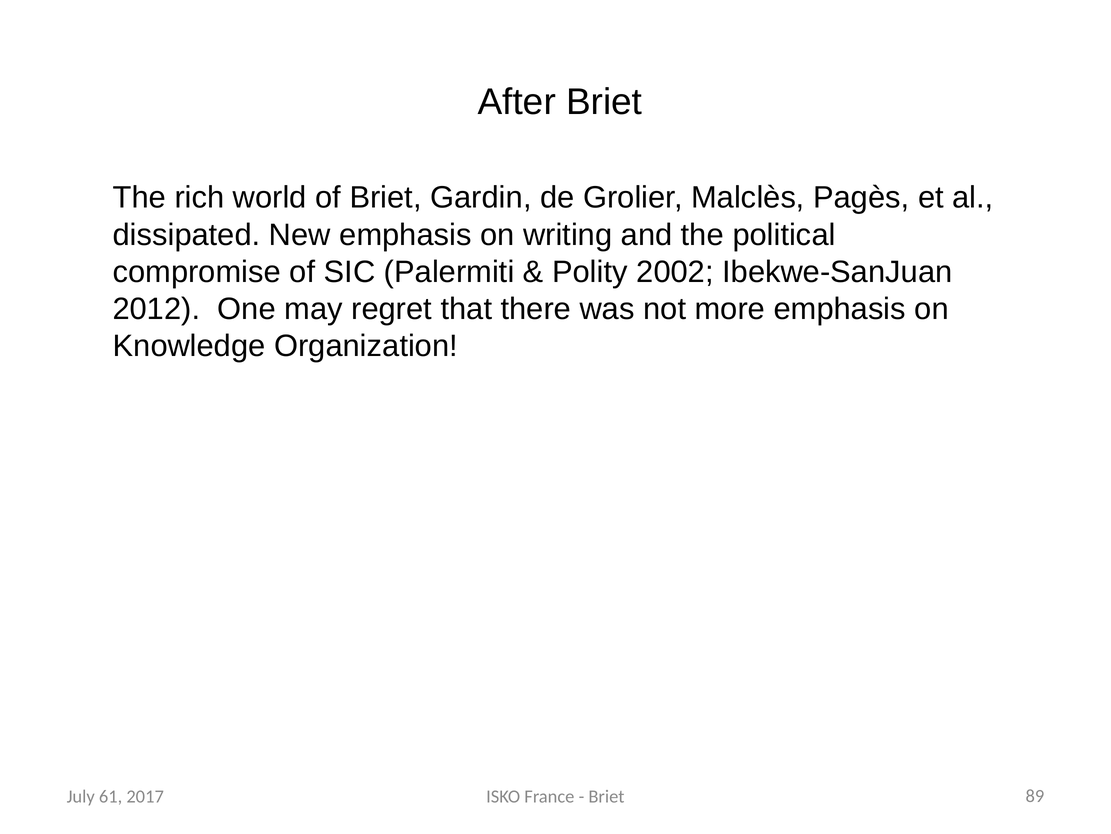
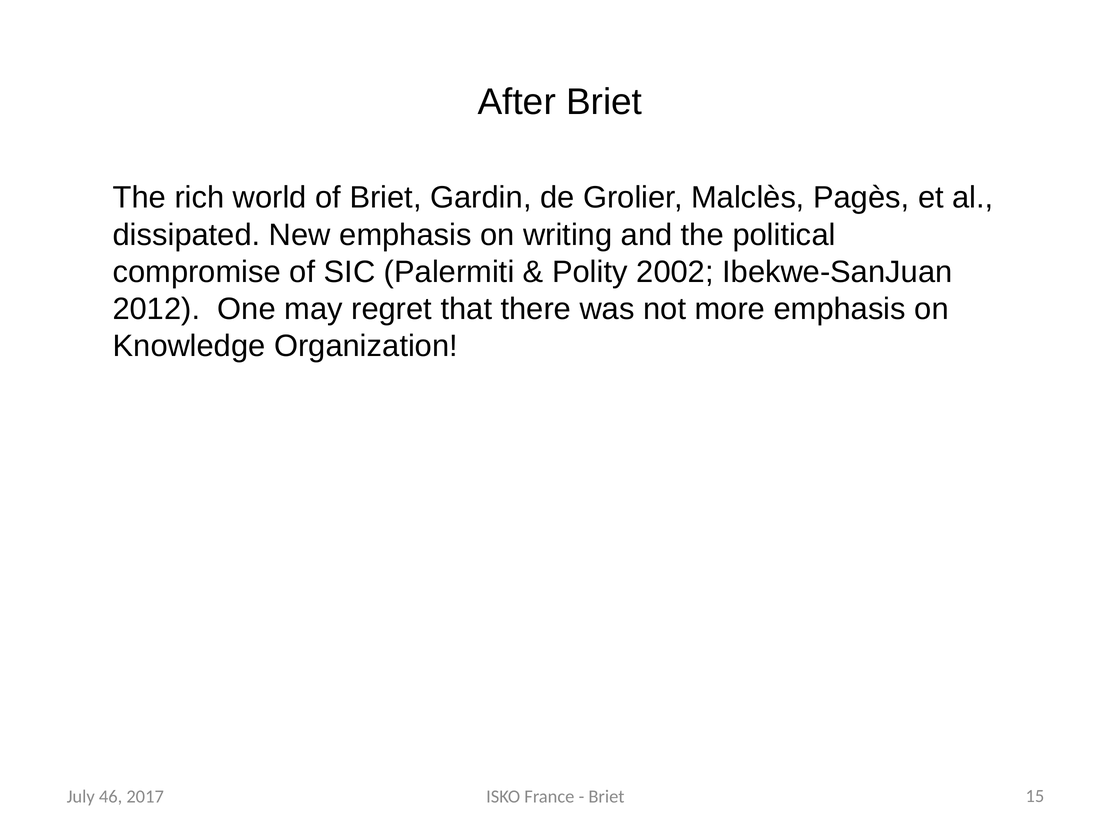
61: 61 -> 46
89: 89 -> 15
